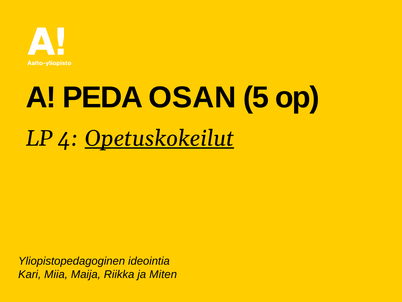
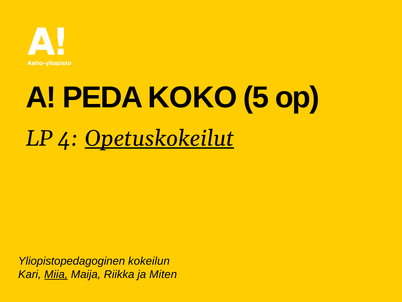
OSAN: OSAN -> KOKO
ideointia: ideointia -> kokeilun
Miia underline: none -> present
